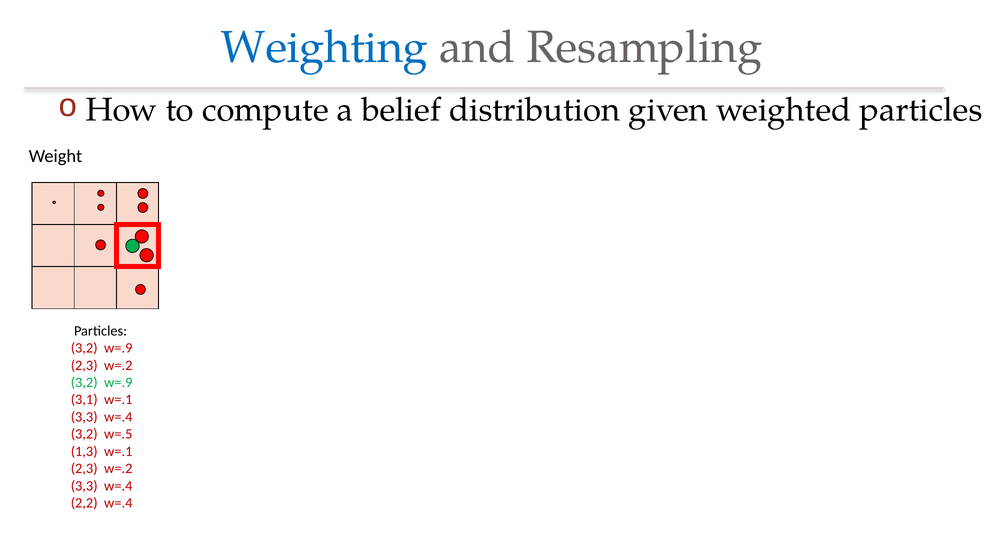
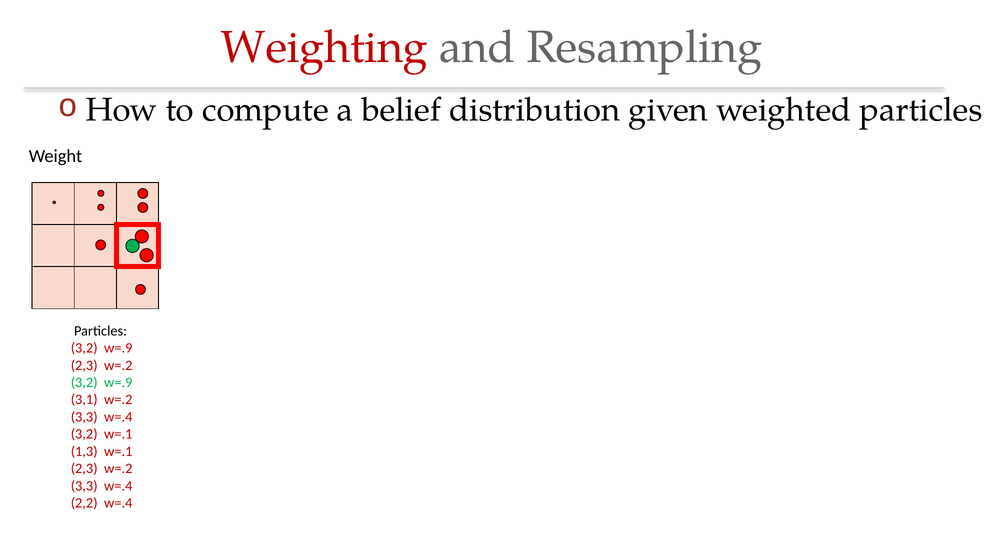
Weighting colour: blue -> red
3,1 w=.1: w=.1 -> w=.2
3,2 w=.5: w=.5 -> w=.1
